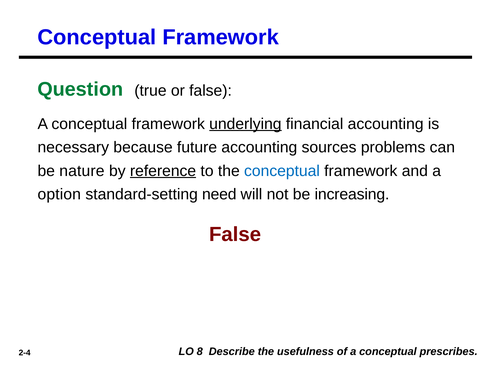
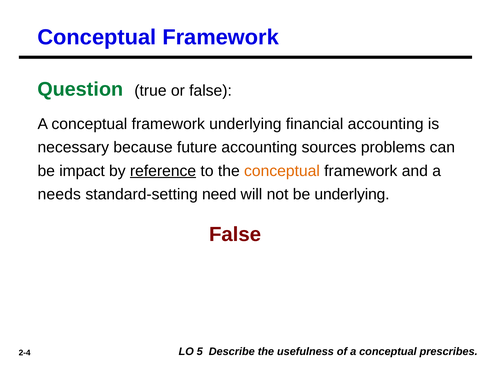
underlying at (245, 124) underline: present -> none
nature: nature -> impact
conceptual at (282, 171) colour: blue -> orange
option: option -> needs
be increasing: increasing -> underlying
8: 8 -> 5
